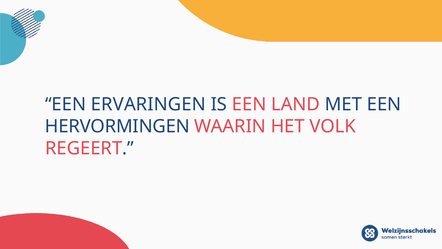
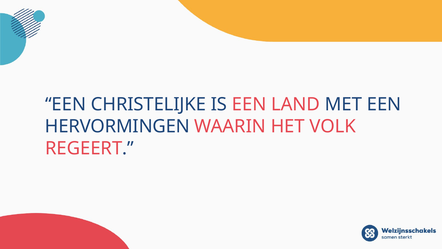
ERVARINGEN: ERVARINGEN -> CHRISTELIJKE
